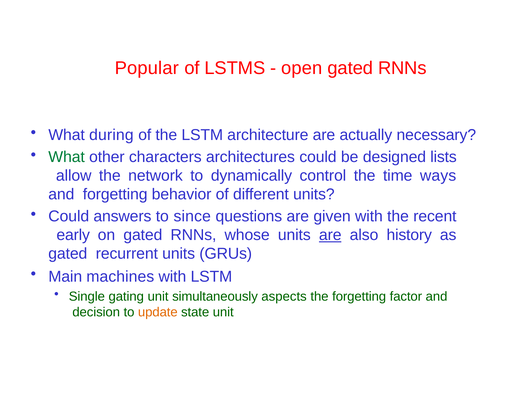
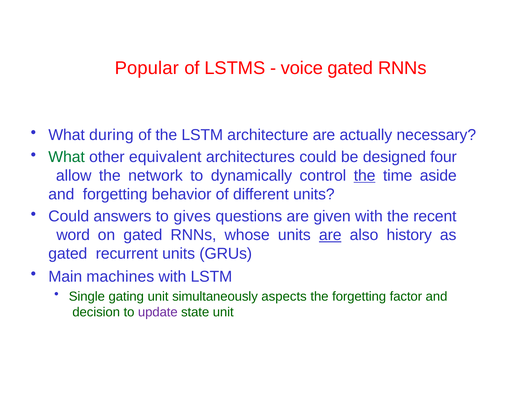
open: open -> voice
characters: characters -> equivalent
lists: lists -> four
the at (365, 176) underline: none -> present
ways: ways -> aside
since: since -> gives
early: early -> word
update colour: orange -> purple
